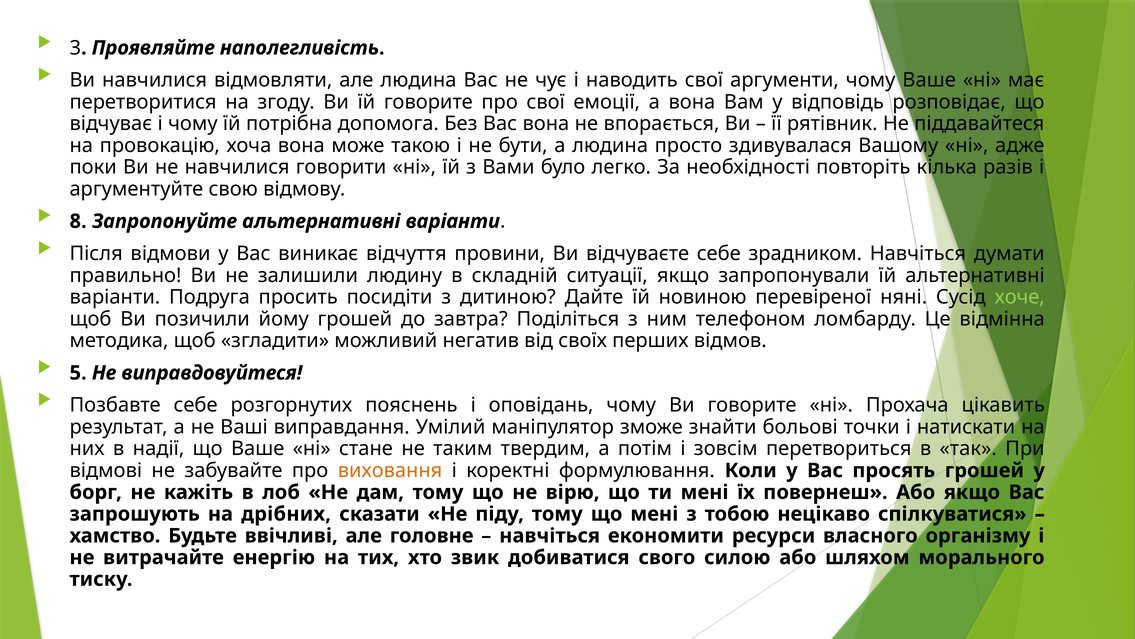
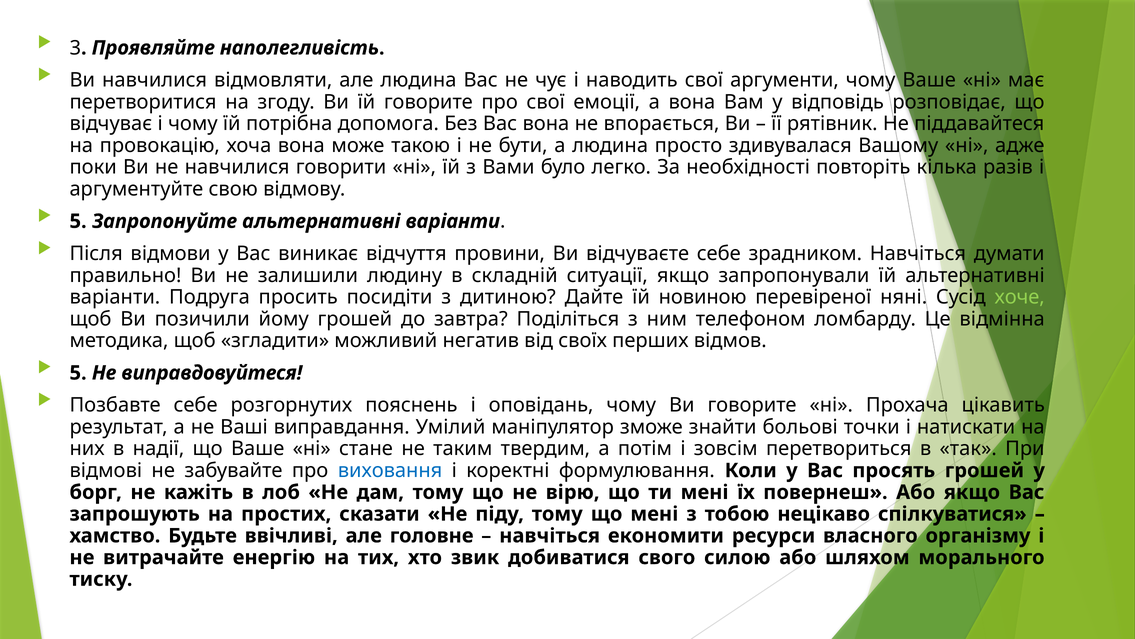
8 at (78, 221): 8 -> 5
виховання colour: orange -> blue
дрібних: дрібних -> простих
